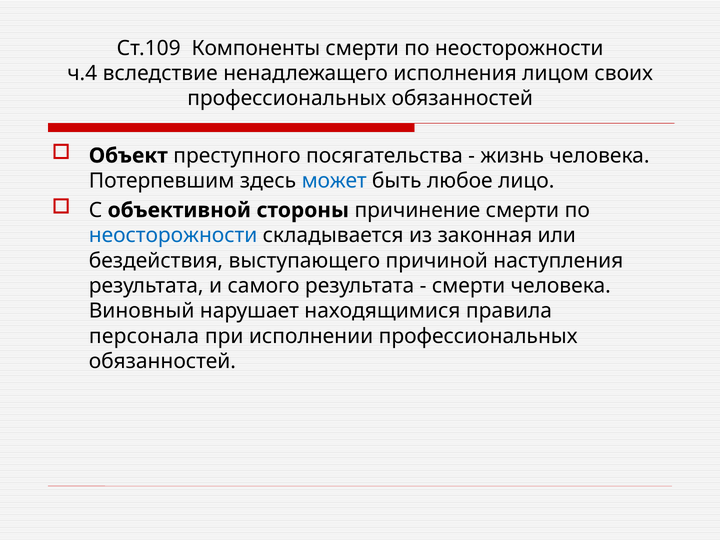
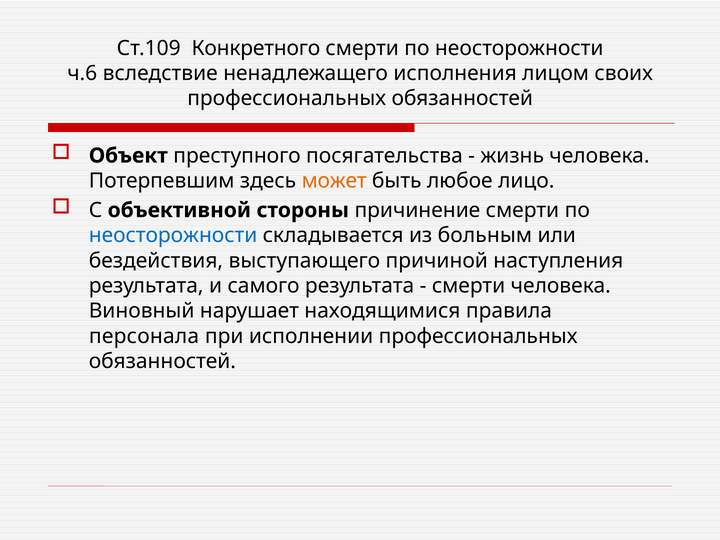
Компоненты: Компоненты -> Конкретного
ч.4: ч.4 -> ч.6
может colour: blue -> orange
законная: законная -> больным
